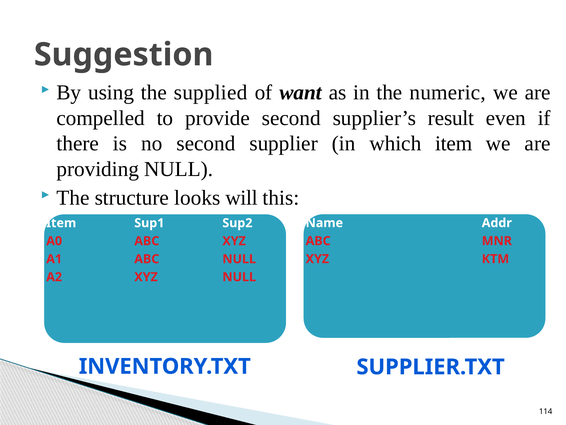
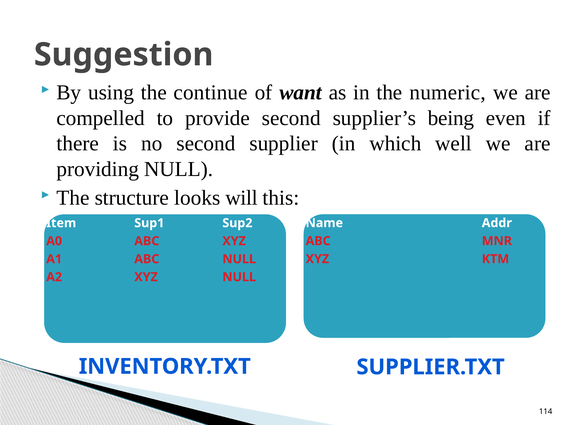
supplied: supplied -> continue
result: result -> being
which item: item -> well
